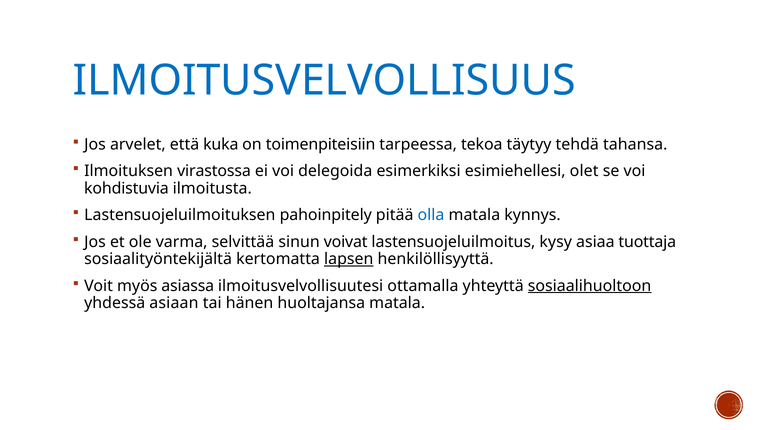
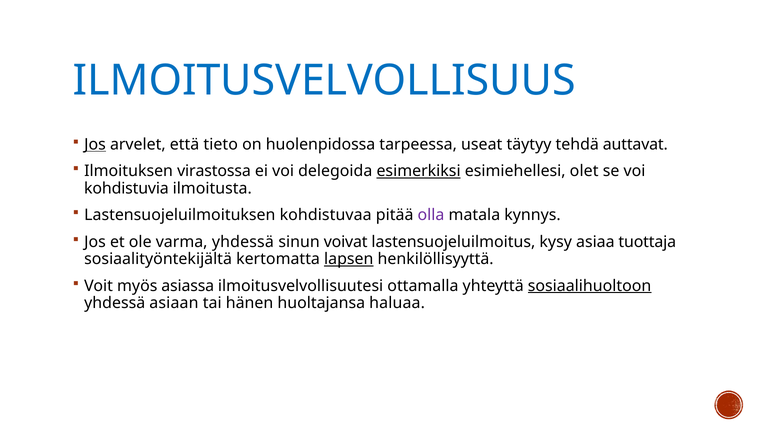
Jos at (95, 144) underline: none -> present
kuka: kuka -> tieto
toimenpiteisiin: toimenpiteisiin -> huolenpidossa
tekoa: tekoa -> useat
tahansa: tahansa -> auttavat
esimerkiksi underline: none -> present
pahoinpitely: pahoinpitely -> kohdistuvaa
olla colour: blue -> purple
varma selvittää: selvittää -> yhdessä
huoltajansa matala: matala -> haluaa
